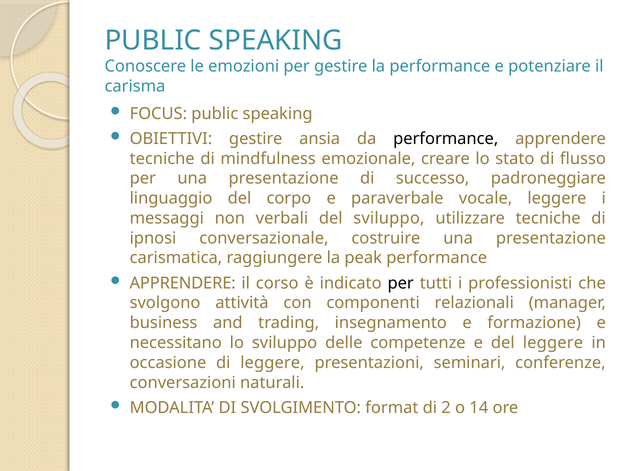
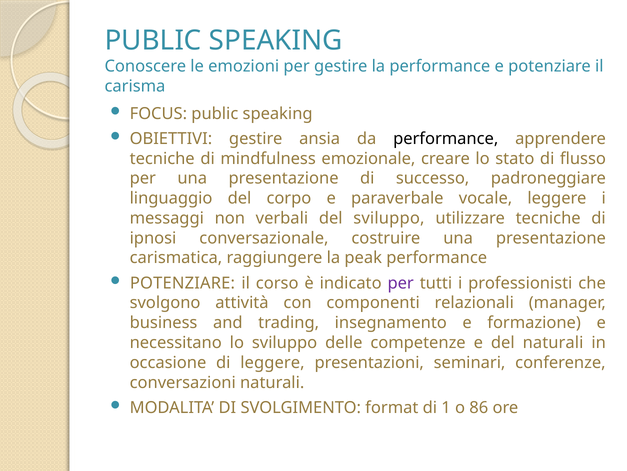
APPRENDERE at (183, 283): APPRENDERE -> POTENZIARE
per at (401, 283) colour: black -> purple
del leggere: leggere -> naturali
2: 2 -> 1
14: 14 -> 86
